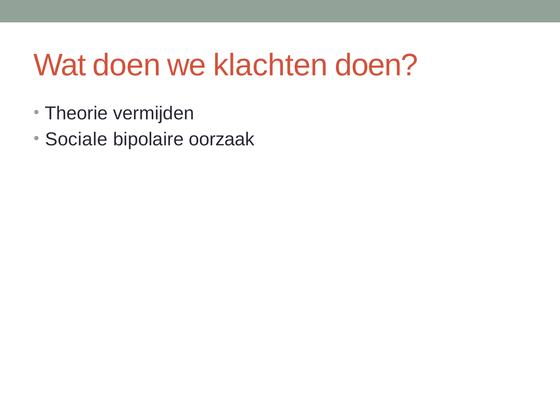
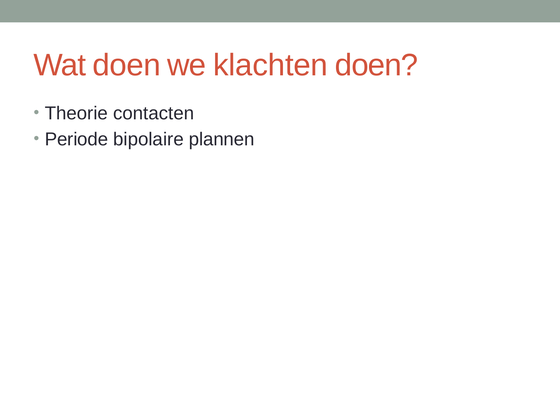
vermijden: vermijden -> contacten
Sociale: Sociale -> Periode
oorzaak: oorzaak -> plannen
